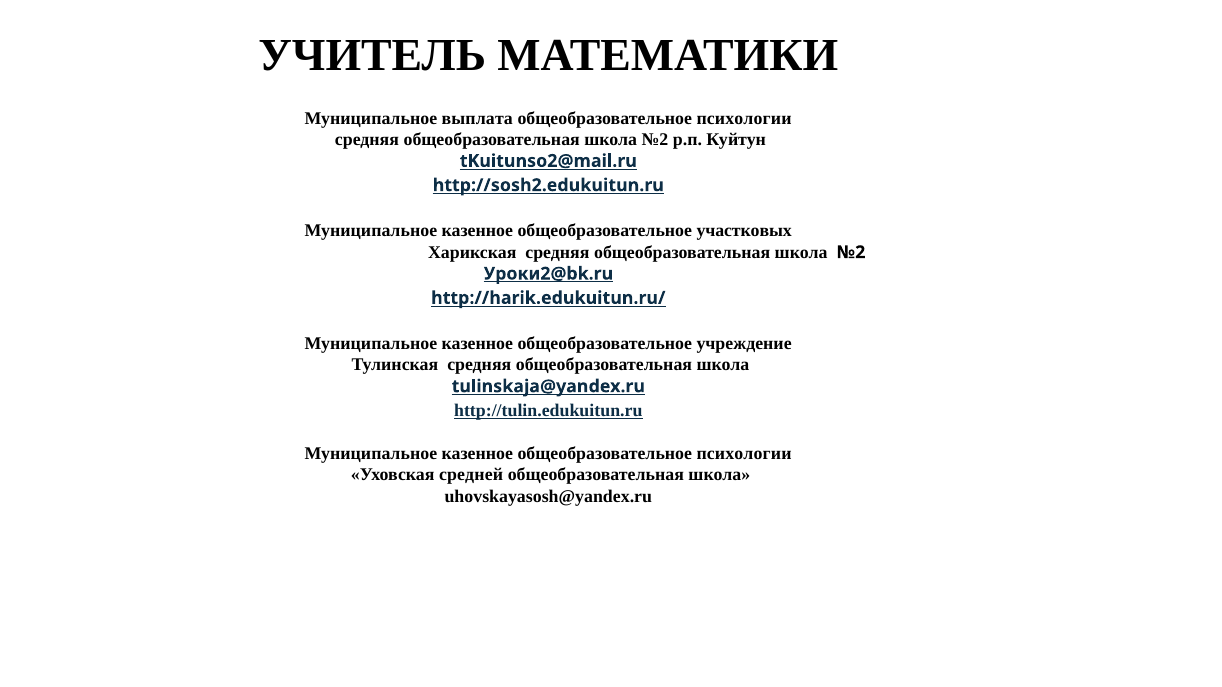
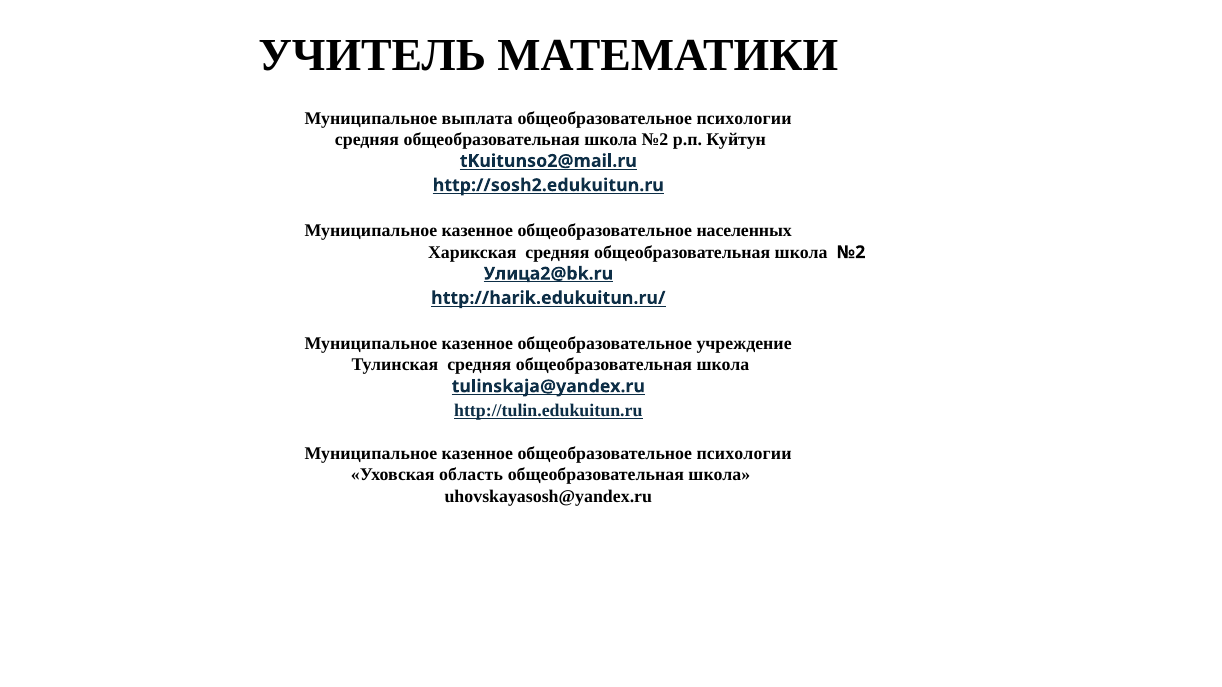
участковых: участковых -> населенных
Уроки2@bk.ru: Уроки2@bk.ru -> Улица2@bk.ru
средней: средней -> область
